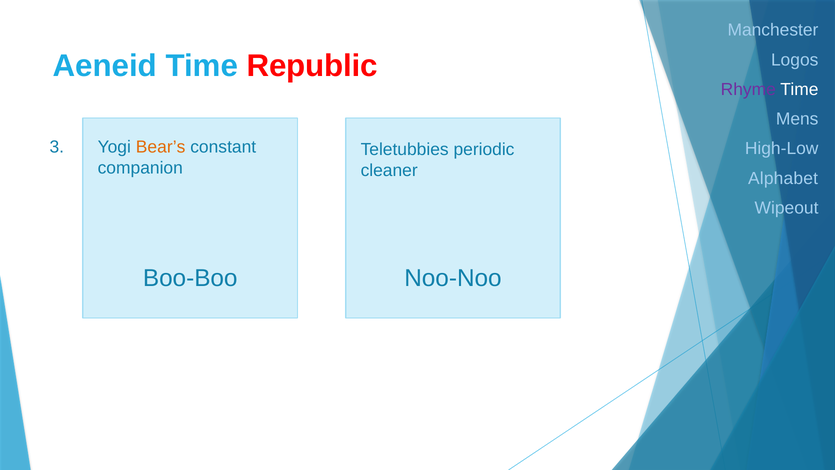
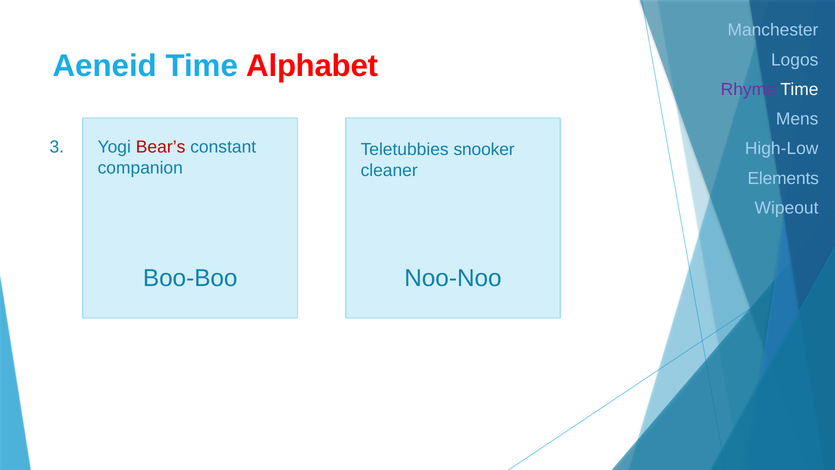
Republic: Republic -> Alphabet
Bear’s colour: orange -> red
periodic: periodic -> snooker
Alphabet: Alphabet -> Elements
